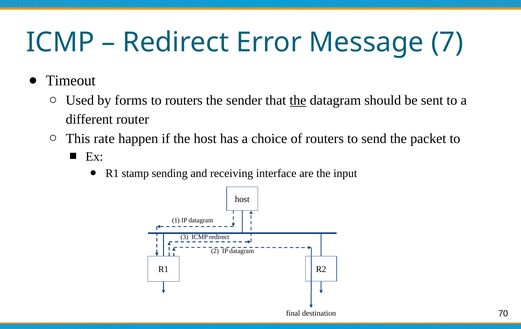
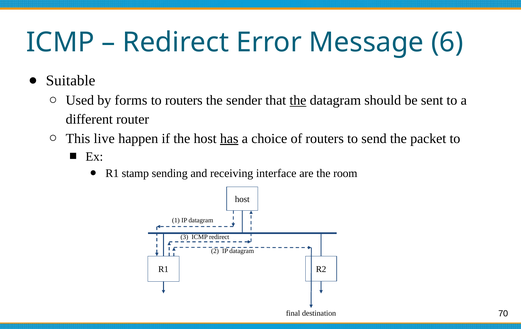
7: 7 -> 6
Timeout: Timeout -> Suitable
rate: rate -> live
has underline: none -> present
input: input -> room
